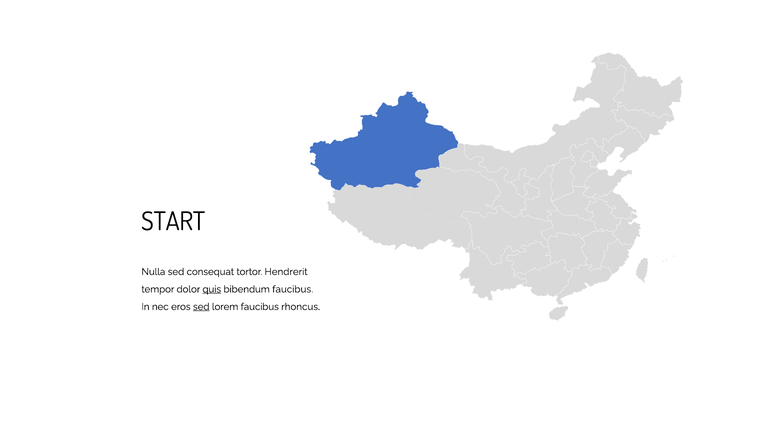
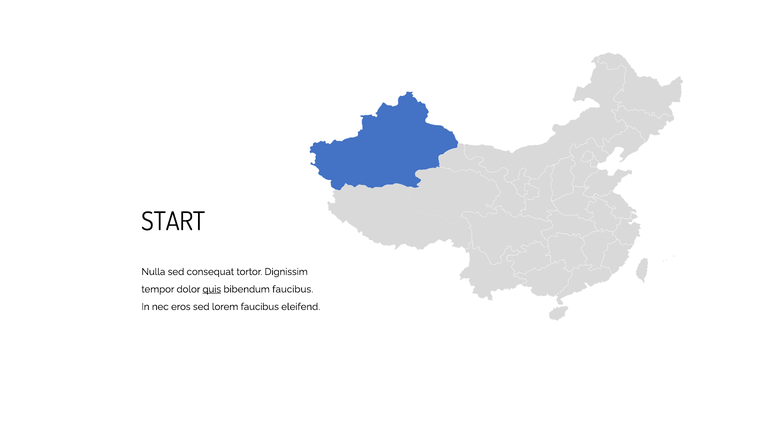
Hendrerit: Hendrerit -> Dignissim
sed at (201, 307) underline: present -> none
rhoncus: rhoncus -> eleifend
